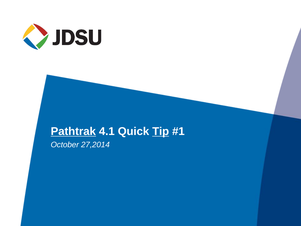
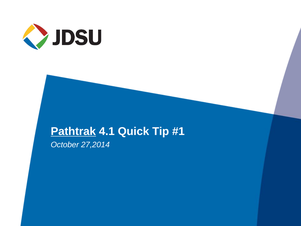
Tip underline: present -> none
